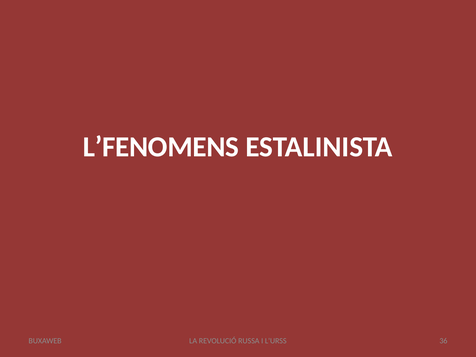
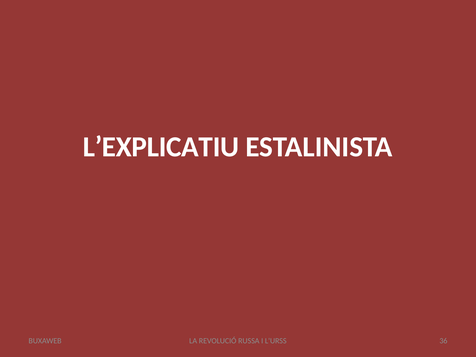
L’FENOMENS: L’FENOMENS -> L’EXPLICATIU
